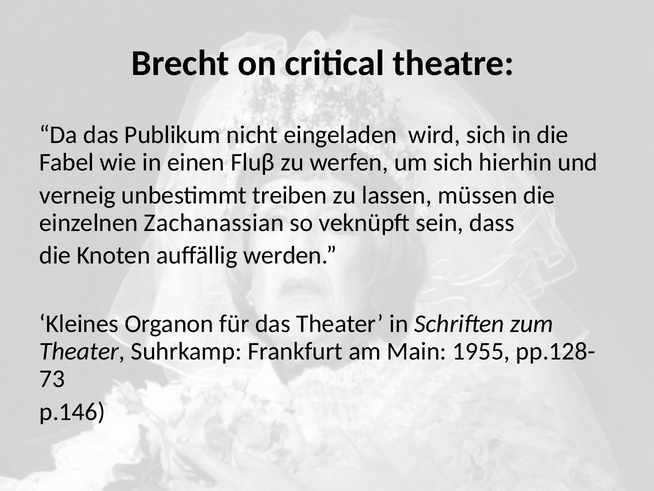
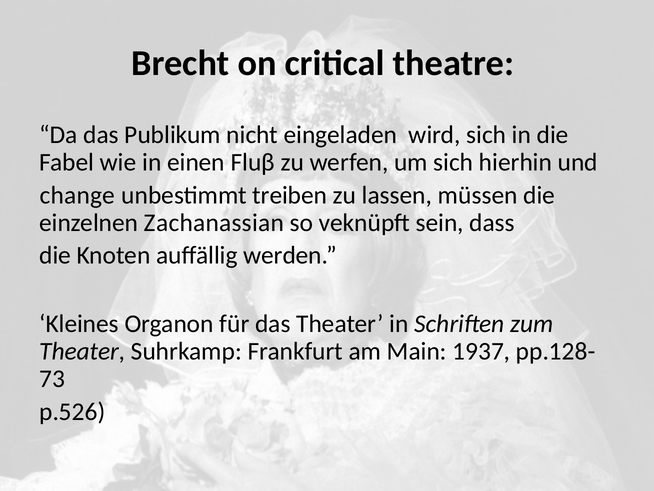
verneig: verneig -> change
1955: 1955 -> 1937
p.146: p.146 -> p.526
